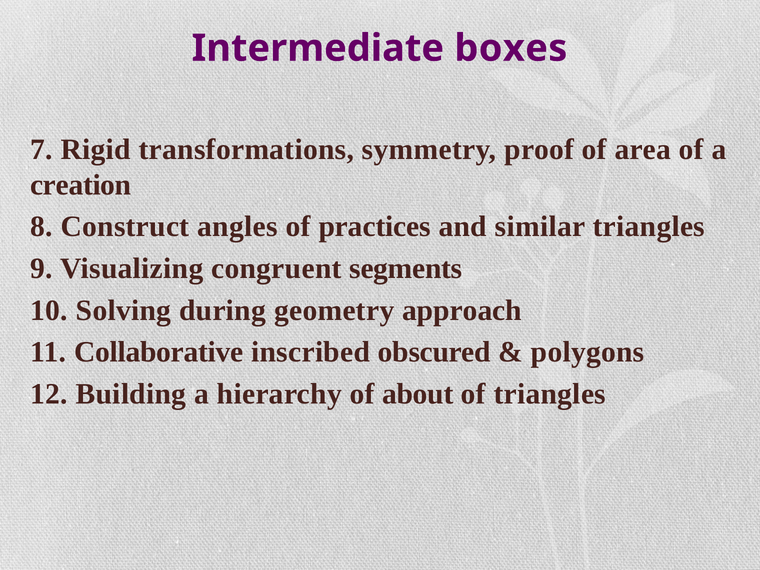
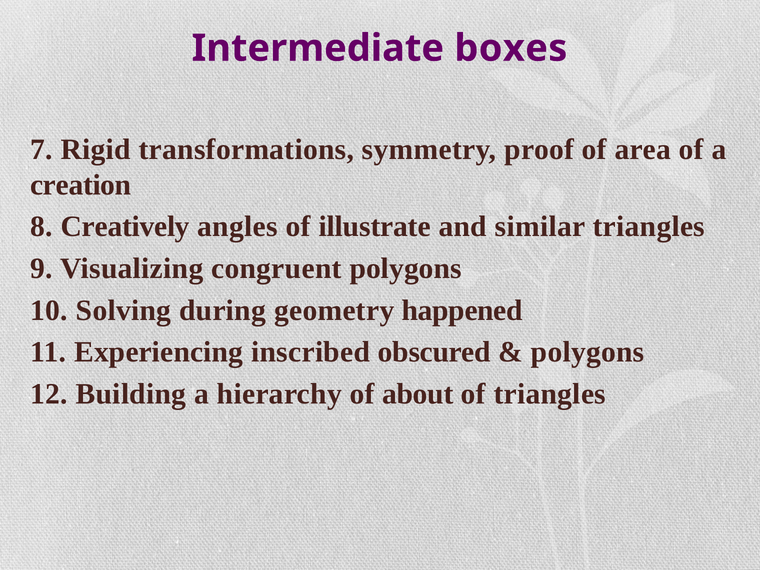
Construct: Construct -> Creatively
practices: practices -> illustrate
congruent segments: segments -> polygons
approach: approach -> happened
Collaborative: Collaborative -> Experiencing
